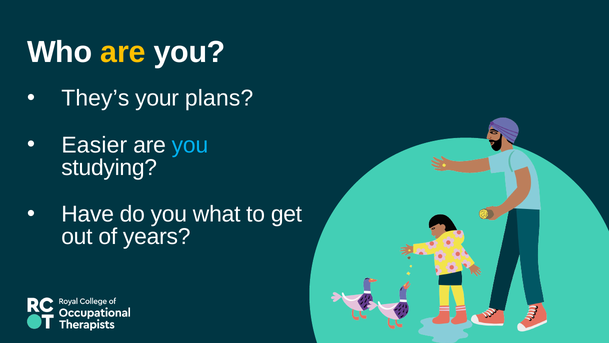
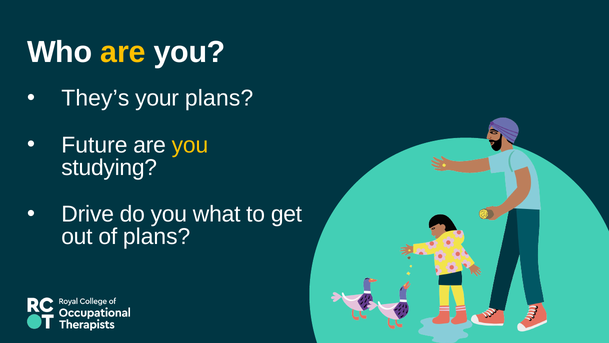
Easier: Easier -> Future
you at (190, 145) colour: light blue -> yellow
Have: Have -> Drive
of years: years -> plans
